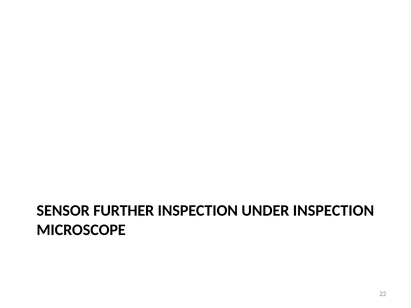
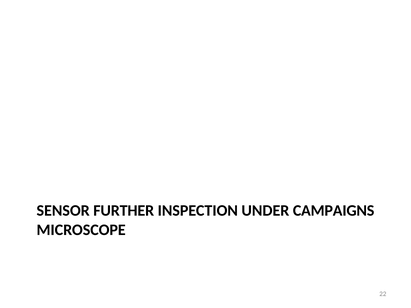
UNDER INSPECTION: INSPECTION -> CAMPAIGNS
